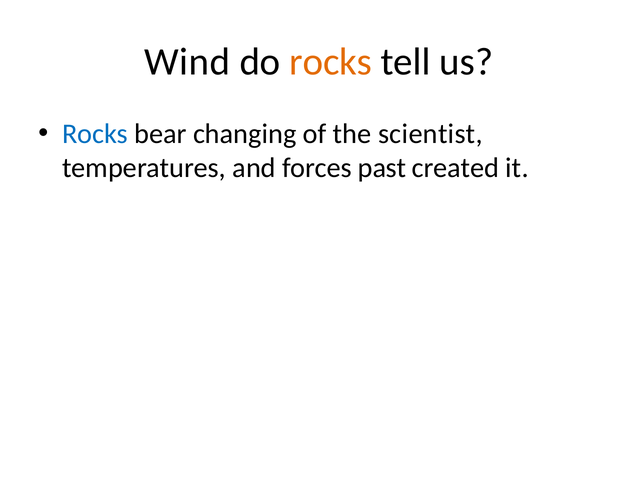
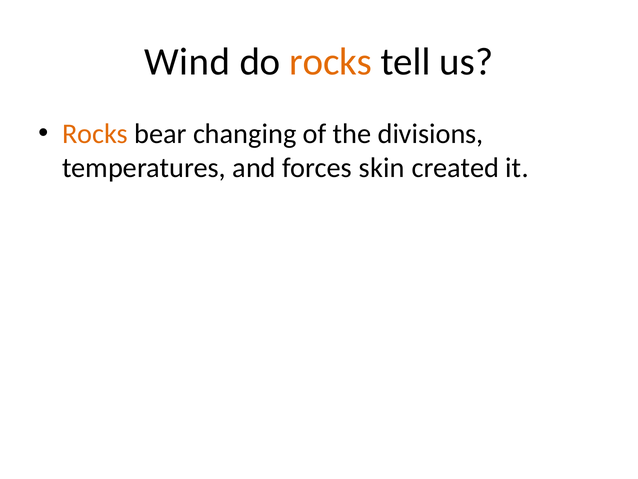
Rocks at (95, 134) colour: blue -> orange
scientist: scientist -> divisions
past: past -> skin
